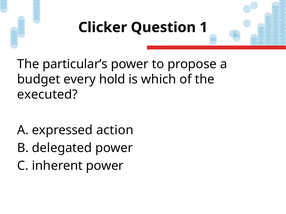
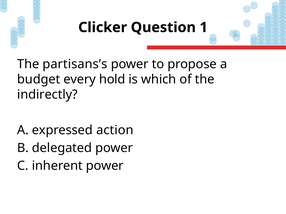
particular’s: particular’s -> partisans’s
executed: executed -> indirectly
